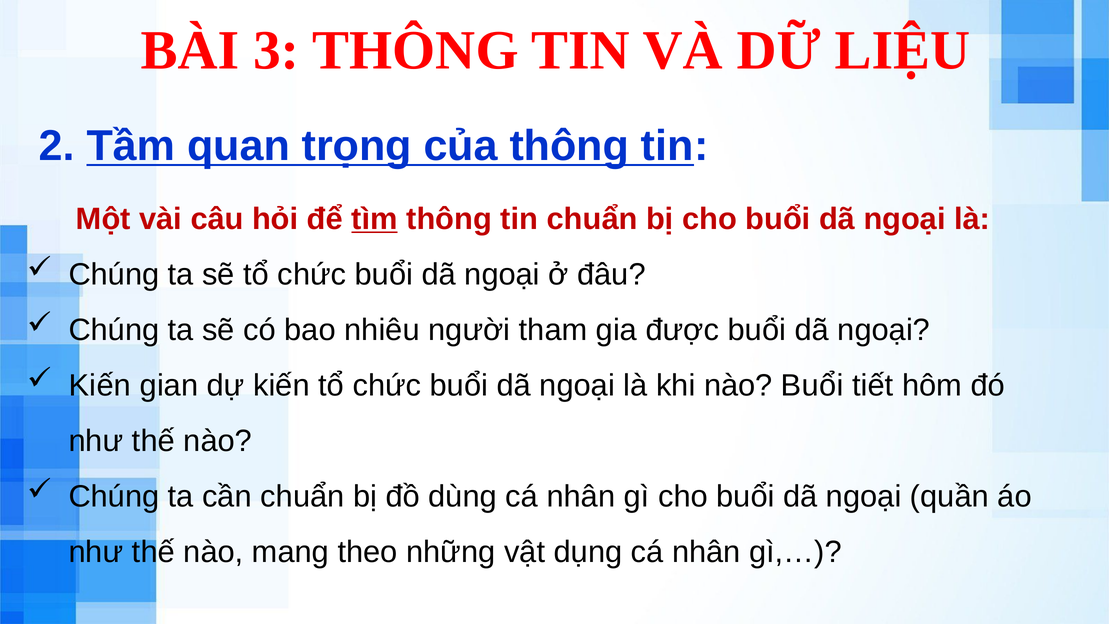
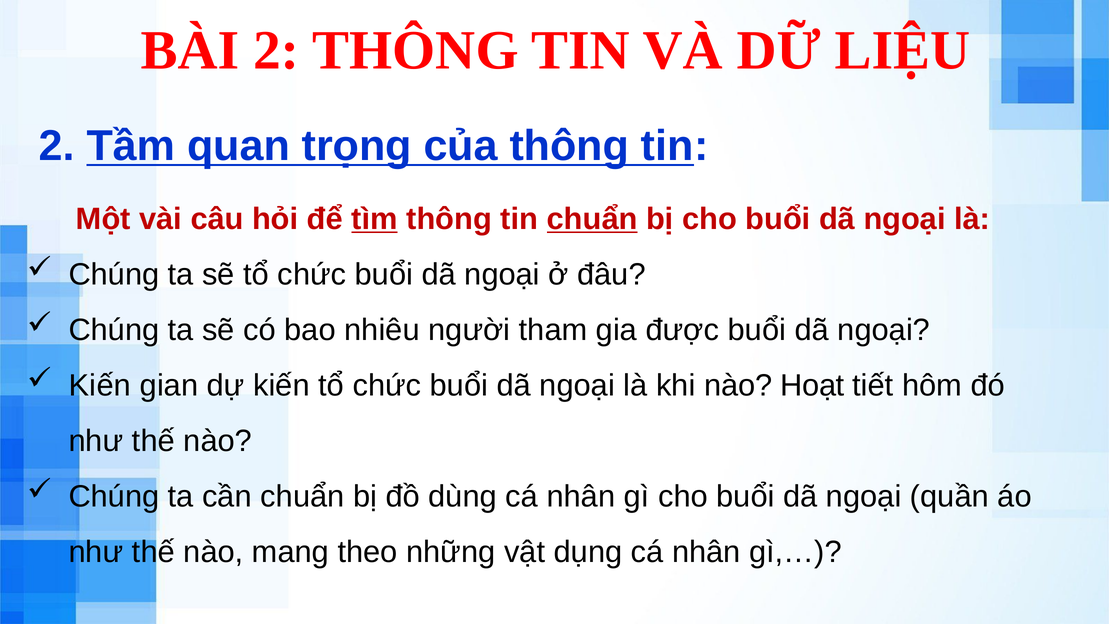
BÀI 3: 3 -> 2
chuẩn at (592, 219) underline: none -> present
nào Buổi: Buổi -> Hoạt
